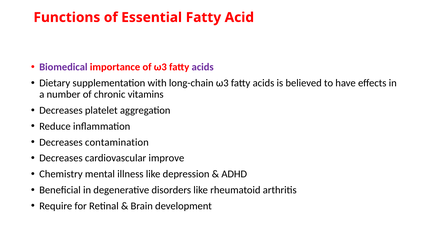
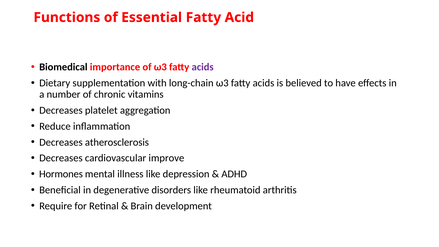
Biomedical colour: purple -> black
contamination: contamination -> atherosclerosis
Chemistry: Chemistry -> Hormones
